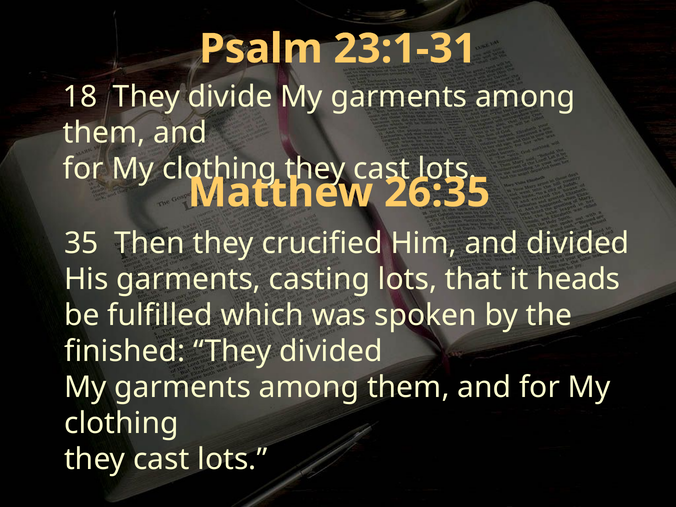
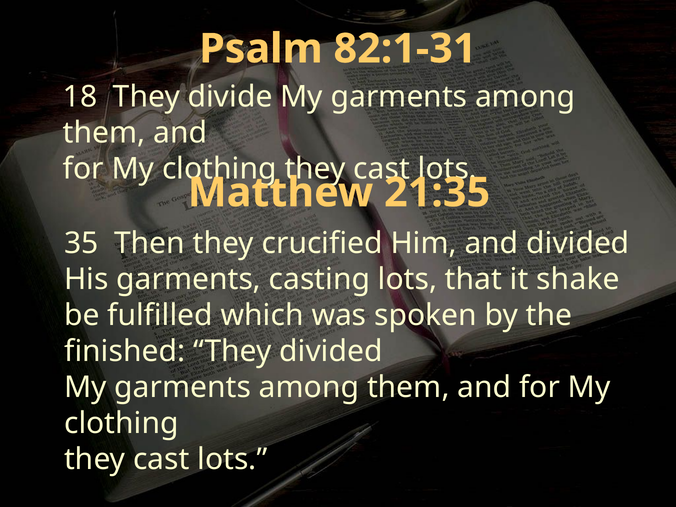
23:1-31: 23:1-31 -> 82:1-31
26:35: 26:35 -> 21:35
heads: heads -> shake
